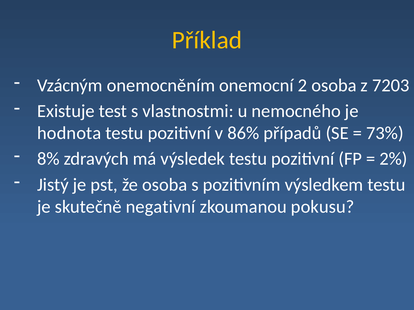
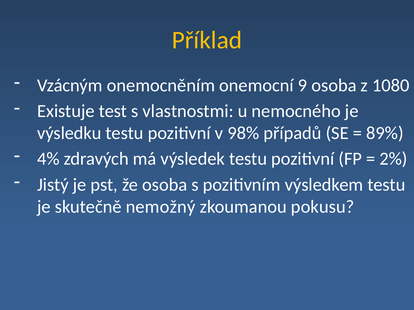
2: 2 -> 9
7203: 7203 -> 1080
hodnota: hodnota -> výsledku
86%: 86% -> 98%
73%: 73% -> 89%
8%: 8% -> 4%
negativní: negativní -> nemožný
